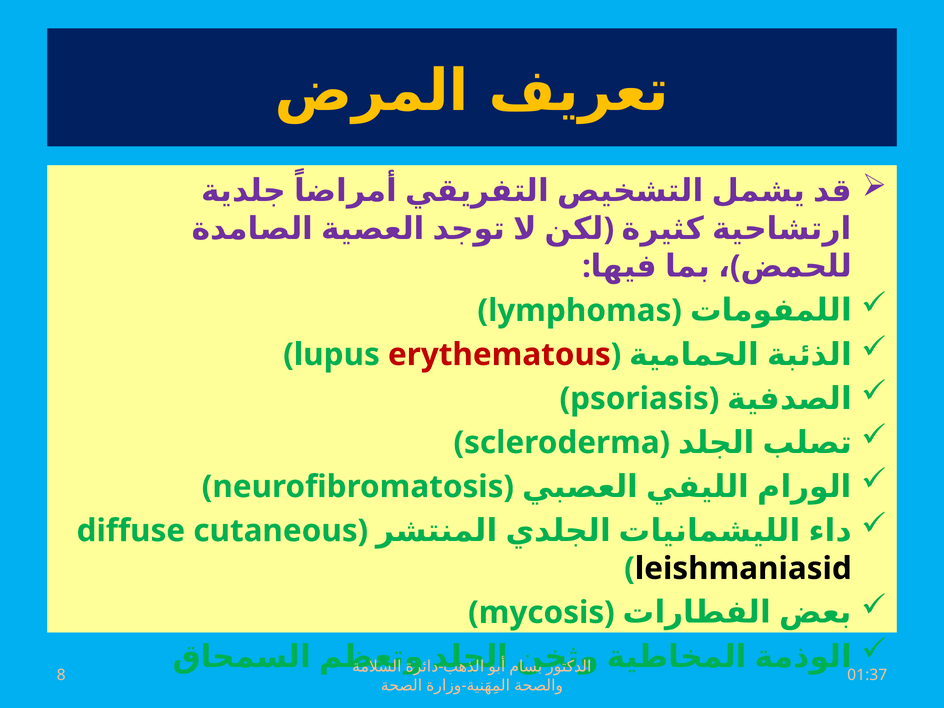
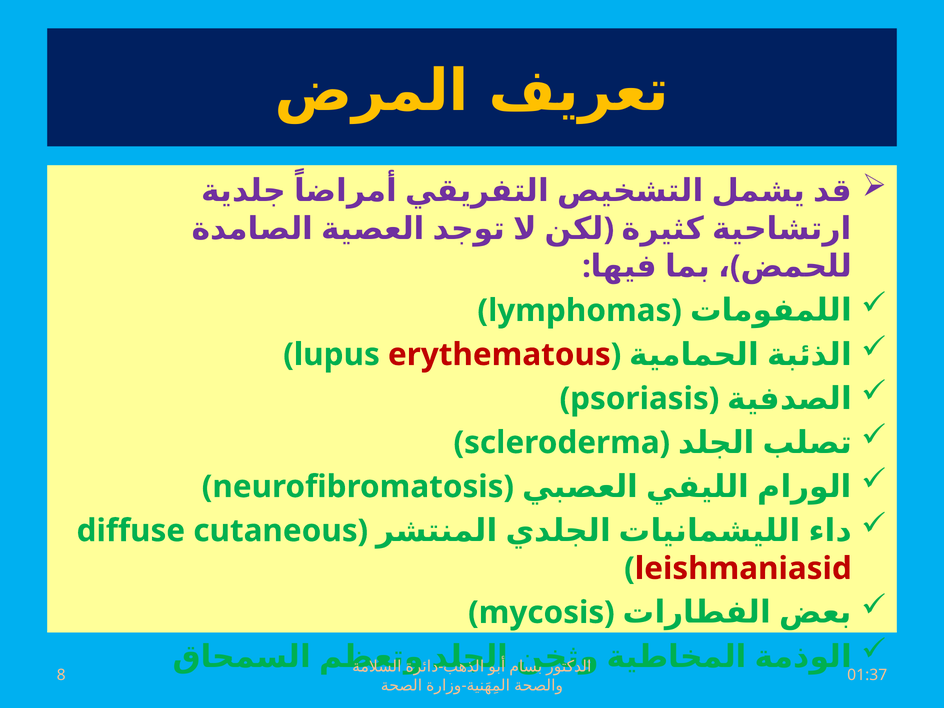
leishmaniasid colour: black -> red
